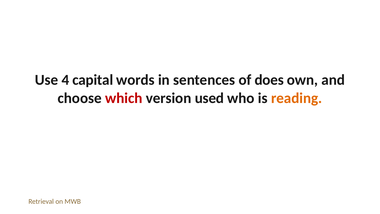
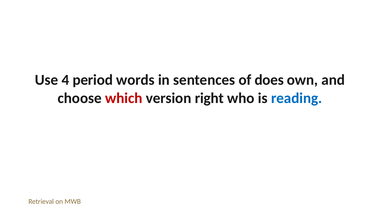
capital: capital -> period
used: used -> right
reading colour: orange -> blue
